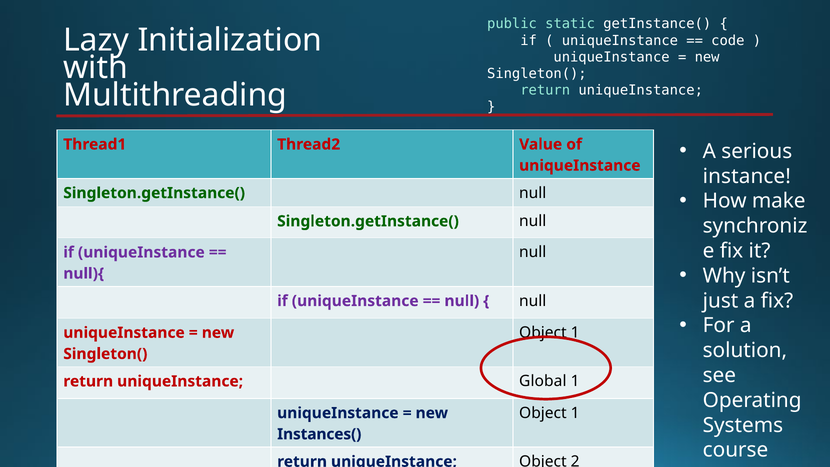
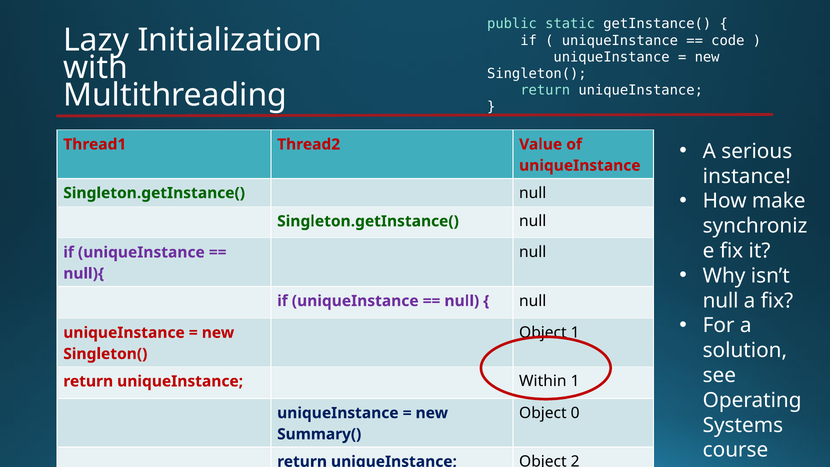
just at (721, 301): just -> null
Global: Global -> Within
1 at (575, 413): 1 -> 0
Instances(: Instances( -> Summary(
